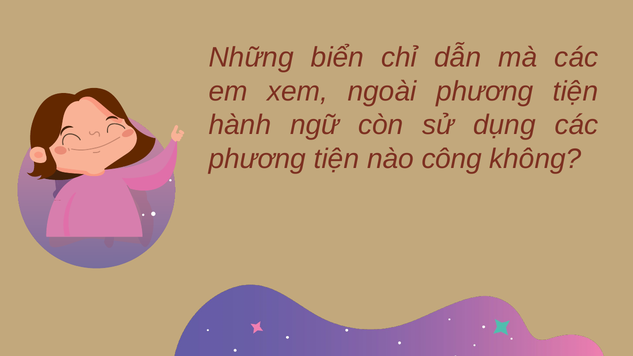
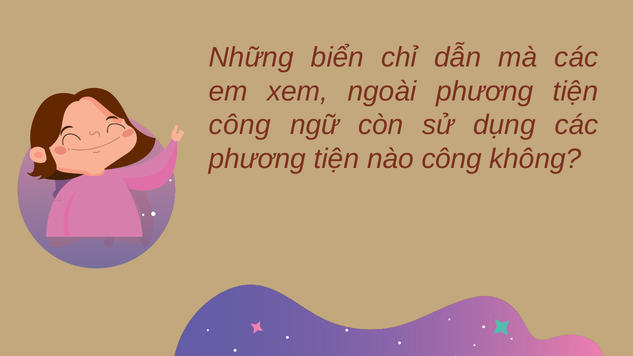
hành at (240, 125): hành -> công
